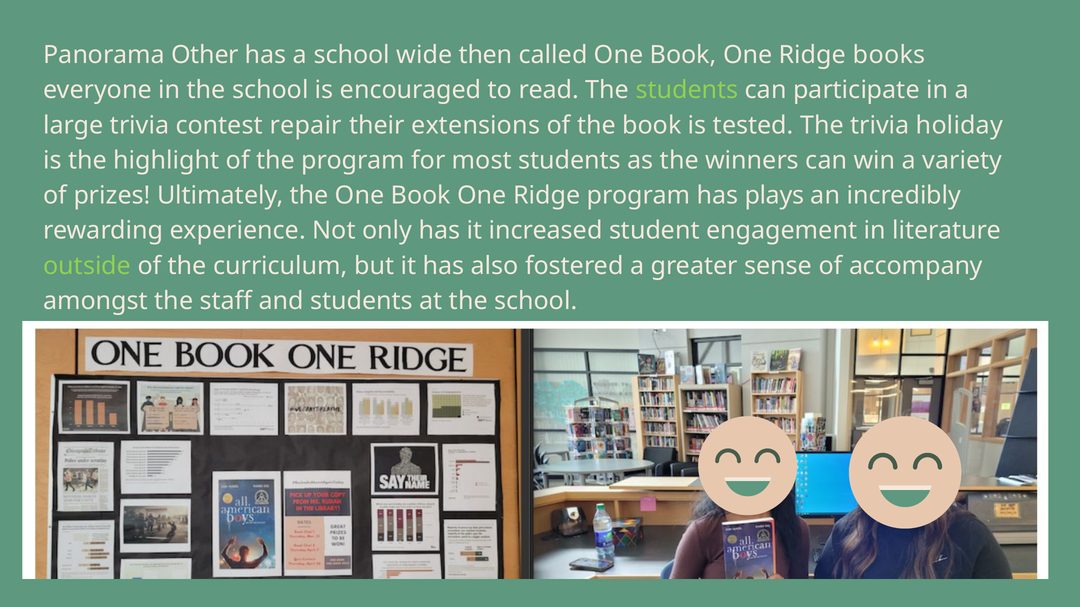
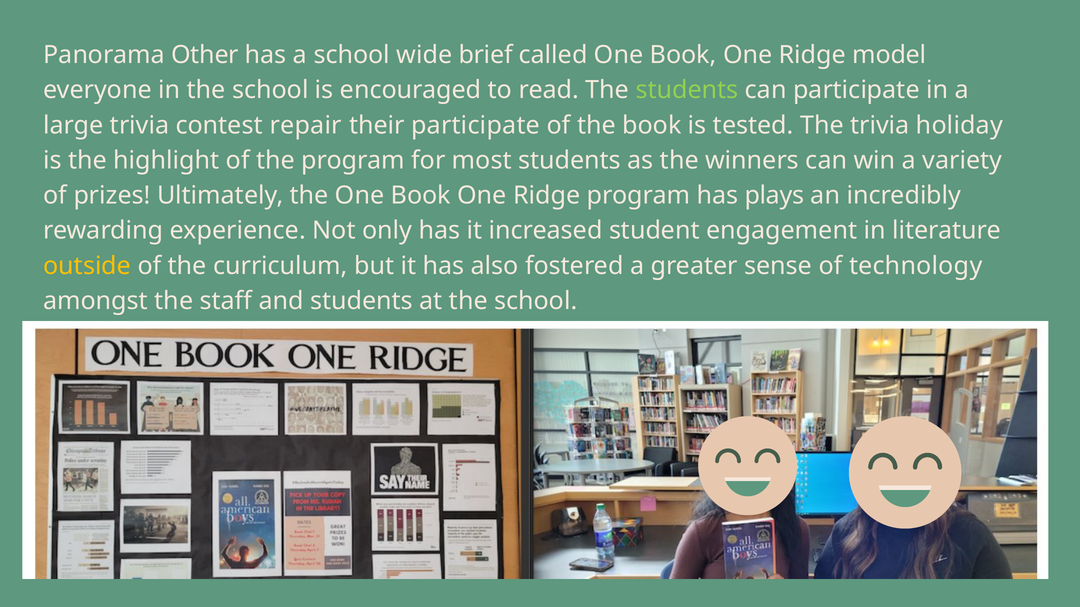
then: then -> brief
books: books -> model
their extensions: extensions -> participate
outside colour: light green -> yellow
accompany: accompany -> technology
